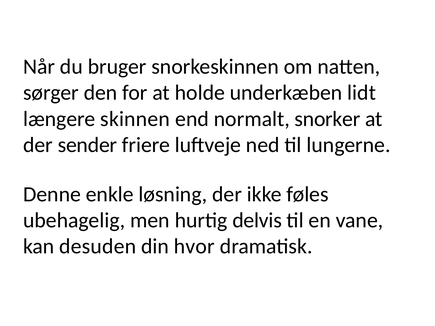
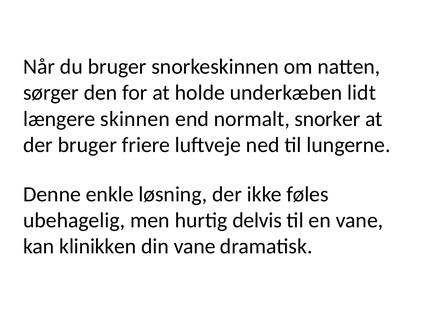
der sender: sender -> bruger
desuden: desuden -> klinikken
din hvor: hvor -> vane
